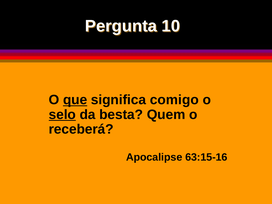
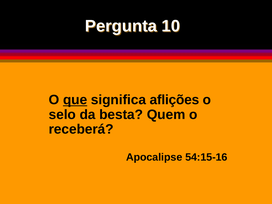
comigo: comigo -> aflições
selo underline: present -> none
63:15-16: 63:15-16 -> 54:15-16
